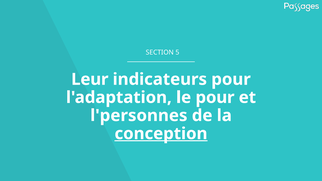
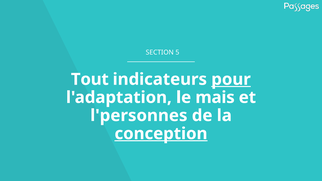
Leur: Leur -> Tout
pour at (231, 79) underline: none -> present
le pour: pour -> mais
